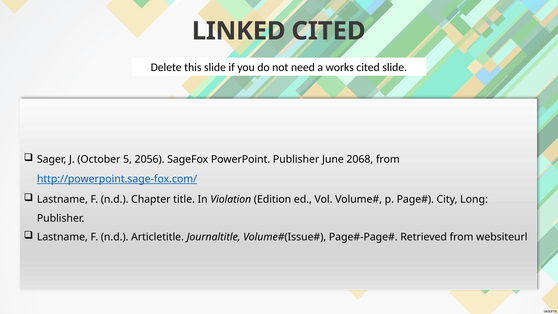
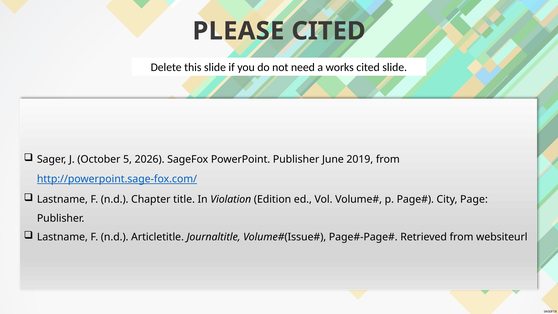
LINKED: LINKED -> PLEASE
2056: 2056 -> 2026
2068: 2068 -> 2019
Long: Long -> Page
